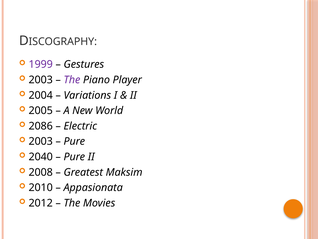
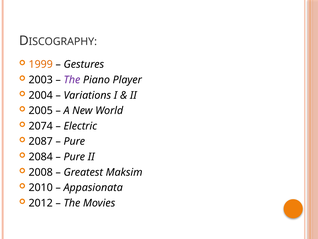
1999 colour: purple -> orange
2086: 2086 -> 2074
2003 at (41, 141): 2003 -> 2087
2040: 2040 -> 2084
